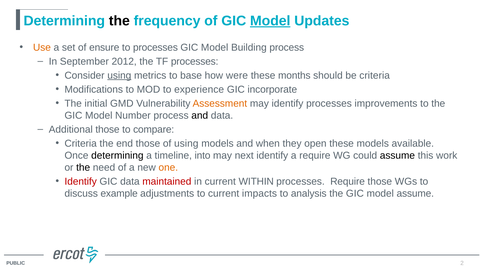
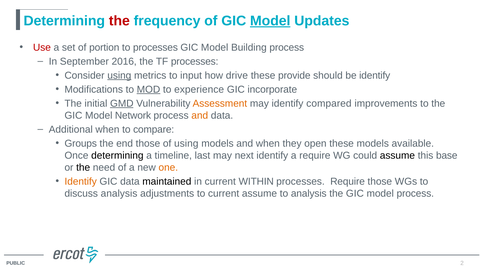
the at (119, 21) colour: black -> red
Use colour: orange -> red
ensure: ensure -> portion
2012: 2012 -> 2016
base: base -> input
were: were -> drive
months: months -> provide
be criteria: criteria -> identify
MOD underline: none -> present
GMD underline: none -> present
identify processes: processes -> compared
Number: Number -> Network
and at (200, 115) colour: black -> orange
Additional those: those -> when
Criteria at (81, 144): Criteria -> Groups
into: into -> last
work: work -> base
Identify at (81, 182) colour: red -> orange
maintained colour: red -> black
discuss example: example -> analysis
current impacts: impacts -> assume
model assume: assume -> process
